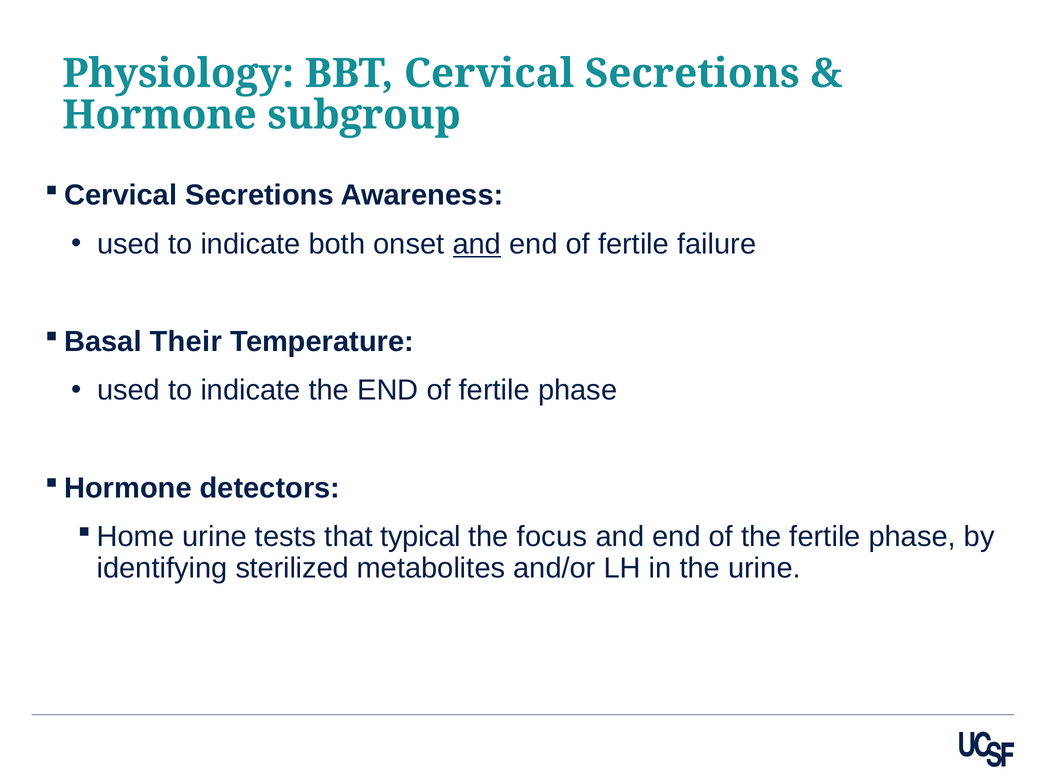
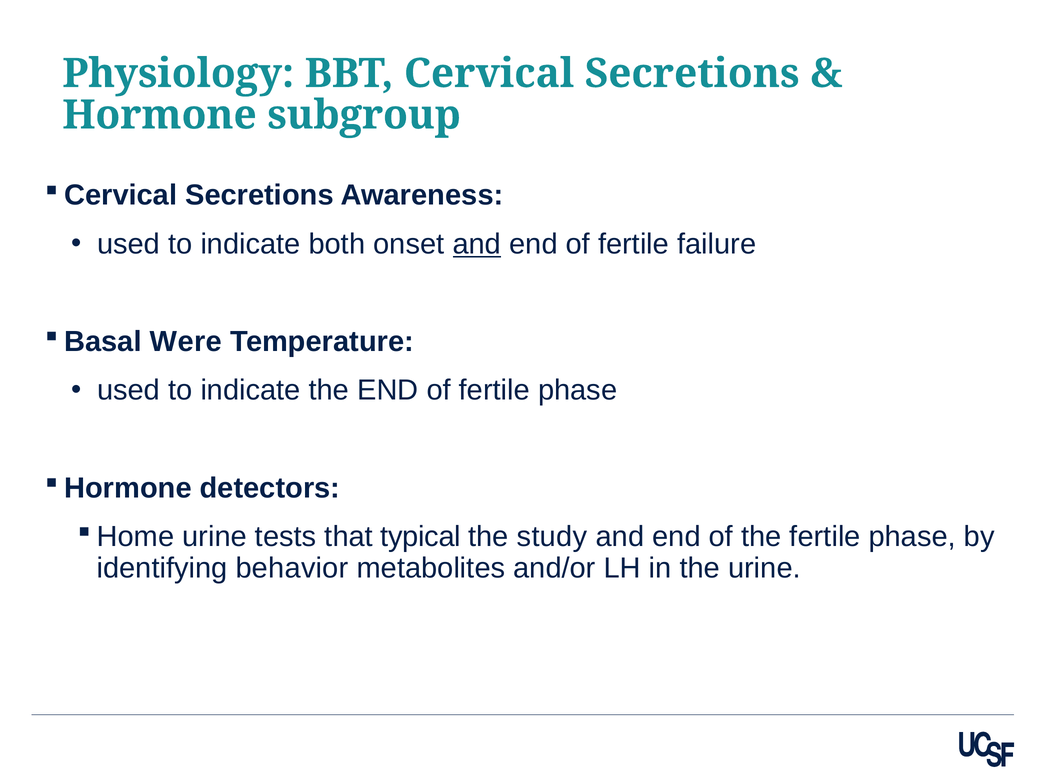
Their: Their -> Were
focus: focus -> study
sterilized: sterilized -> behavior
